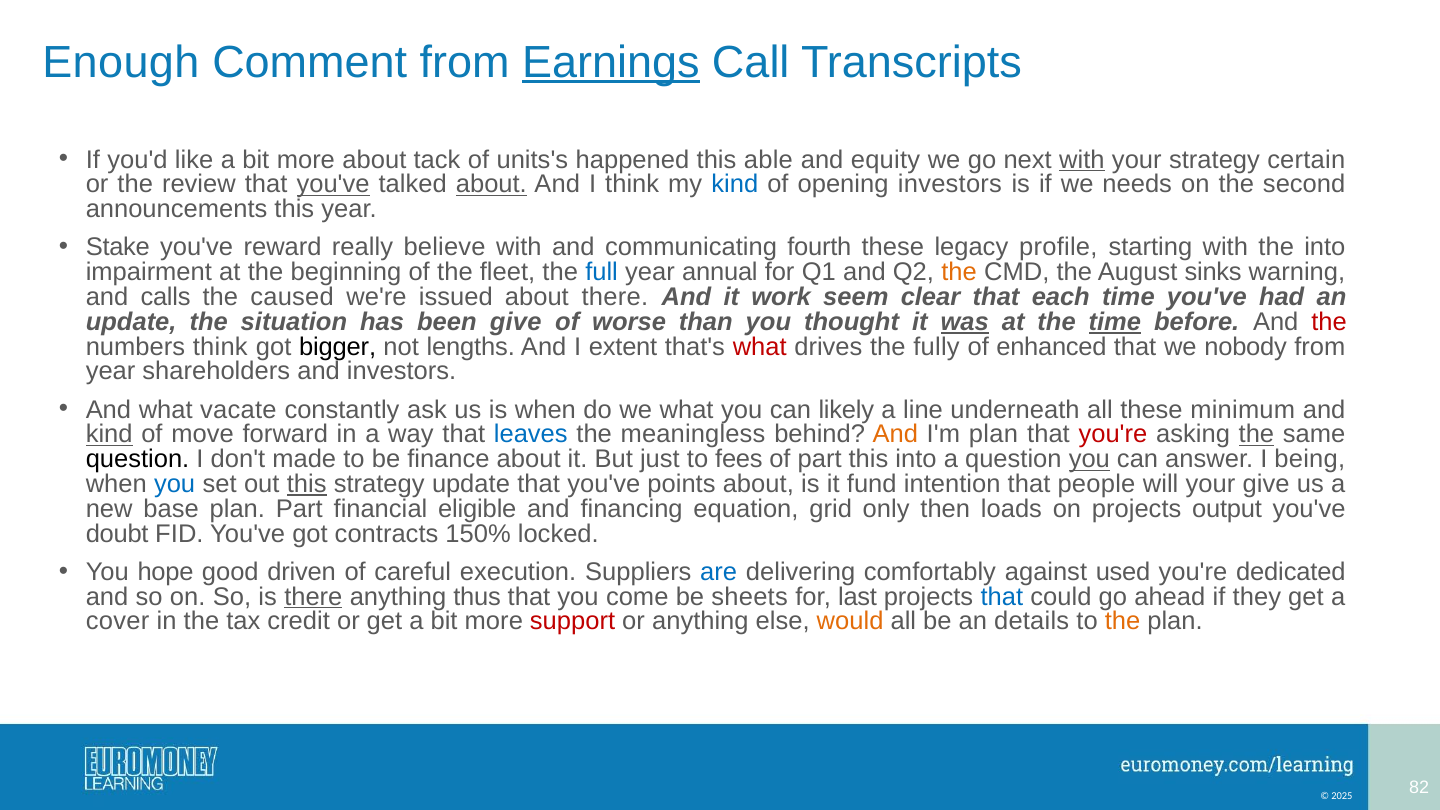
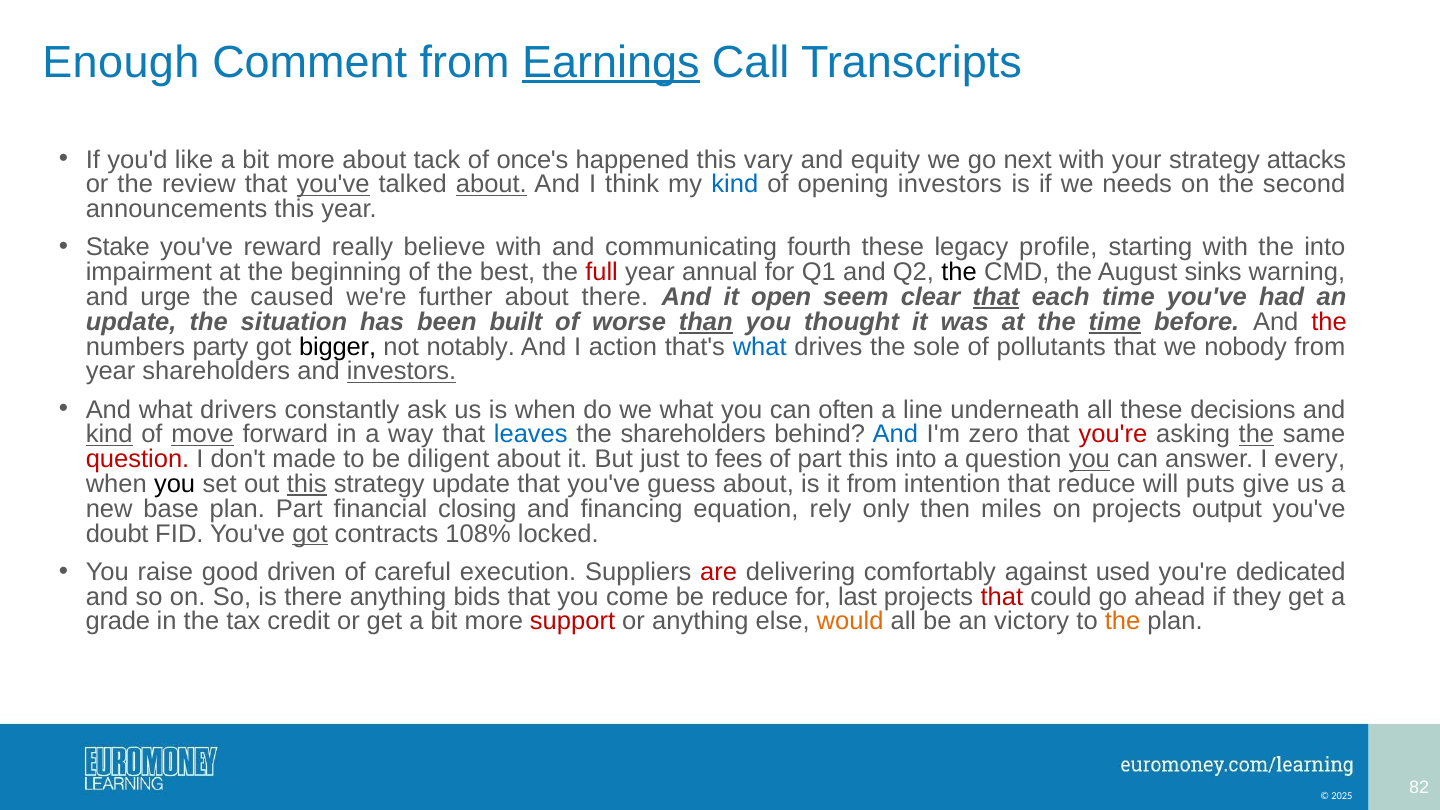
units's: units's -> once's
able: able -> vary
with at (1082, 160) underline: present -> none
certain: certain -> attacks
fleet: fleet -> best
full colour: blue -> red
the at (959, 272) colour: orange -> black
calls: calls -> urge
issued: issued -> further
work: work -> open
that at (996, 297) underline: none -> present
been give: give -> built
than underline: none -> present
was underline: present -> none
numbers think: think -> party
lengths: lengths -> notably
extent: extent -> action
what at (760, 347) colour: red -> blue
fully: fully -> sole
enhanced: enhanced -> pollutants
investors at (402, 371) underline: none -> present
vacate: vacate -> drivers
likely: likely -> often
minimum: minimum -> decisions
move underline: none -> present
the meaningless: meaningless -> shareholders
And at (895, 435) colour: orange -> blue
I'm plan: plan -> zero
question at (138, 459) colour: black -> red
finance: finance -> diligent
being: being -> every
you at (175, 484) colour: blue -> black
points: points -> guess
it fund: fund -> from
that people: people -> reduce
will your: your -> puts
eligible: eligible -> closing
grid: grid -> rely
loads: loads -> miles
got at (310, 534) underline: none -> present
150%: 150% -> 108%
hope: hope -> raise
are colour: blue -> red
there at (313, 597) underline: present -> none
thus: thus -> bids
be sheets: sheets -> reduce
that at (1002, 597) colour: blue -> red
cover: cover -> grade
details: details -> victory
